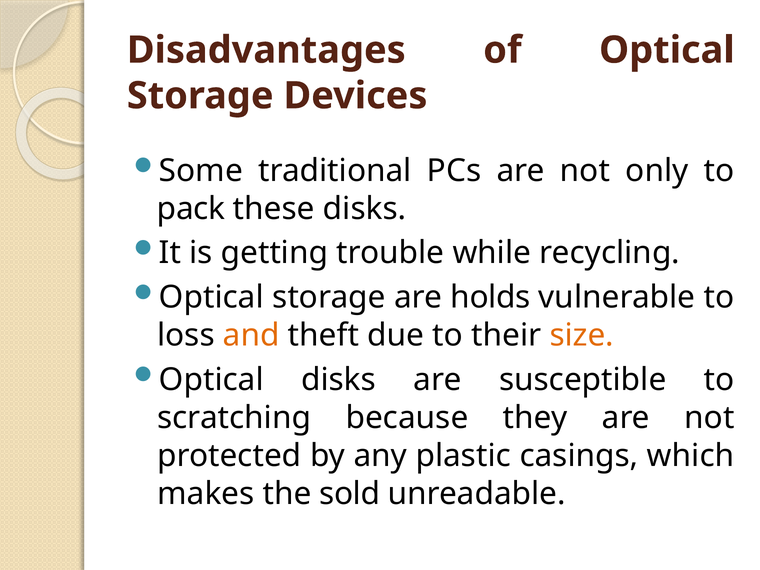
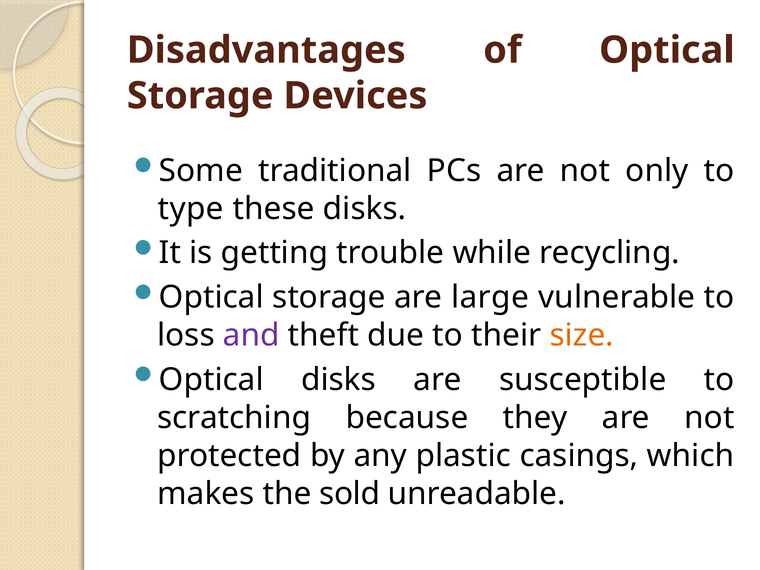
pack: pack -> type
holds: holds -> large
and colour: orange -> purple
